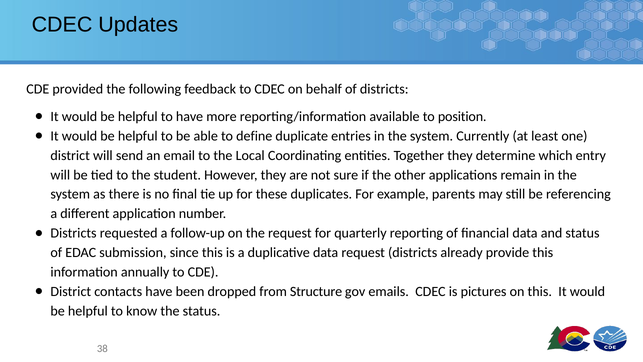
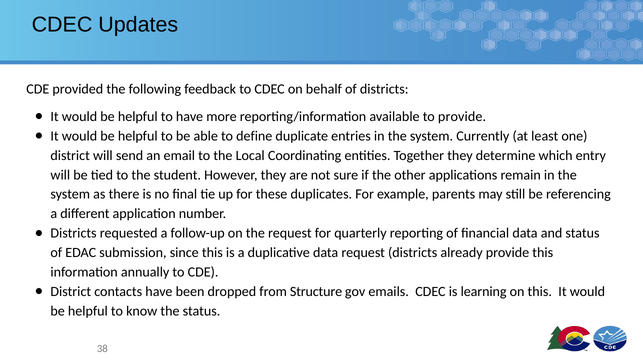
to position: position -> provide
pictures: pictures -> learning
